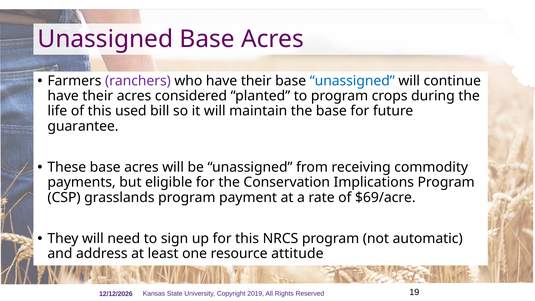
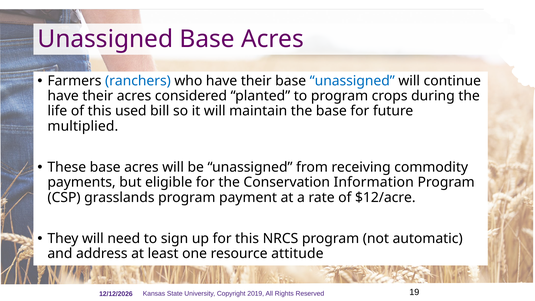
ranchers colour: purple -> blue
guarantee: guarantee -> multiplied
Implications: Implications -> Information
$69/acre: $69/acre -> $12/acre
